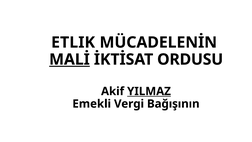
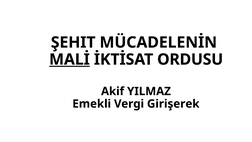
ETLIK: ETLIK -> ŞEHIT
YILMAZ underline: present -> none
Bağışının: Bağışının -> Girişerek
